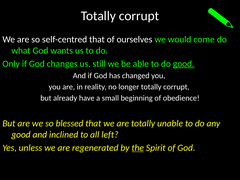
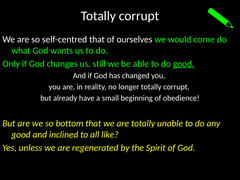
blessed: blessed -> bottom
left: left -> like
the underline: present -> none
